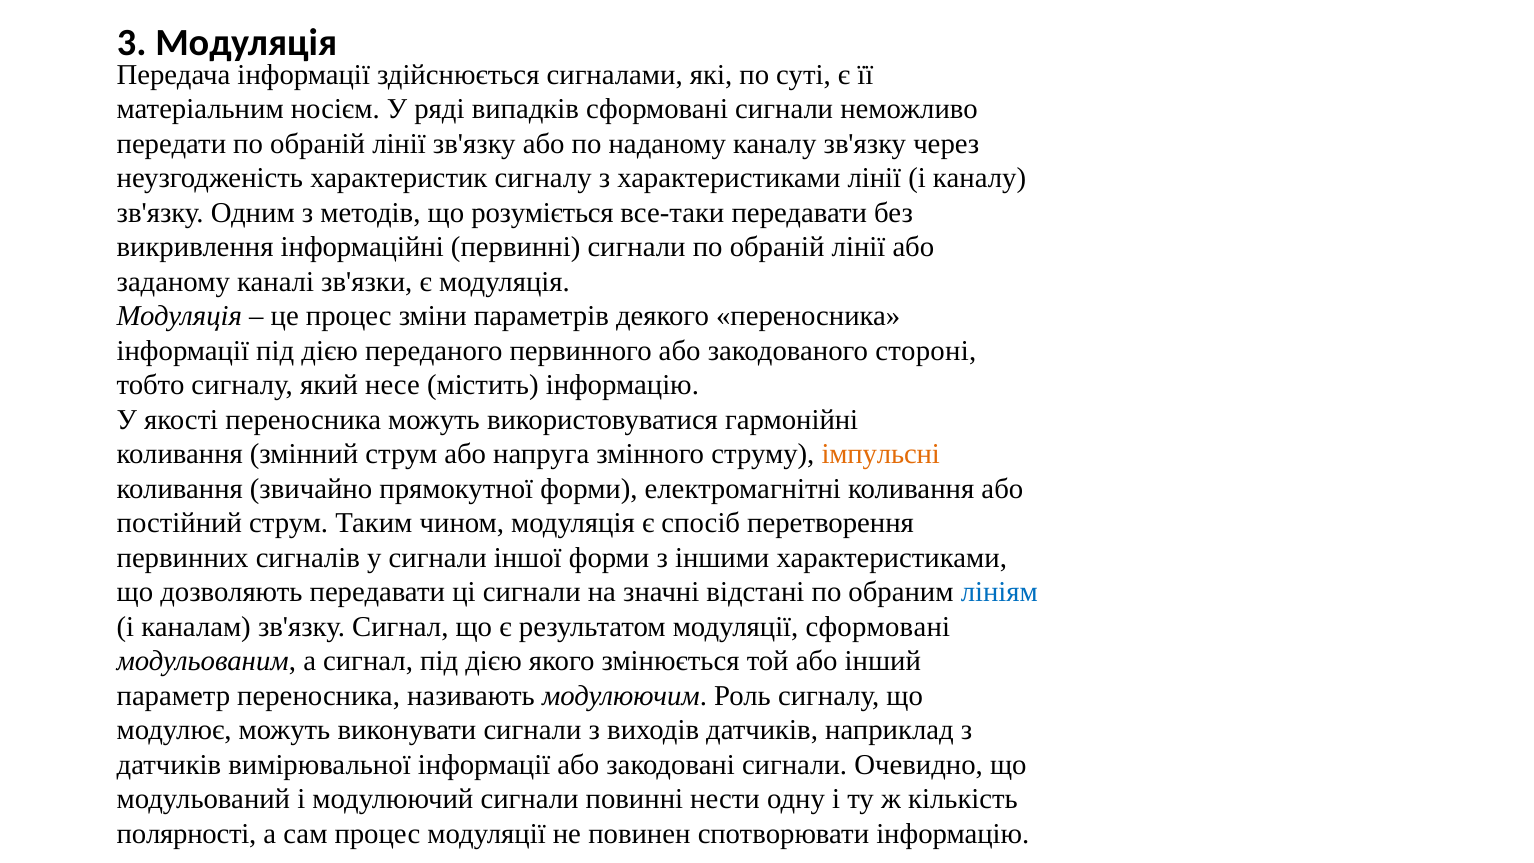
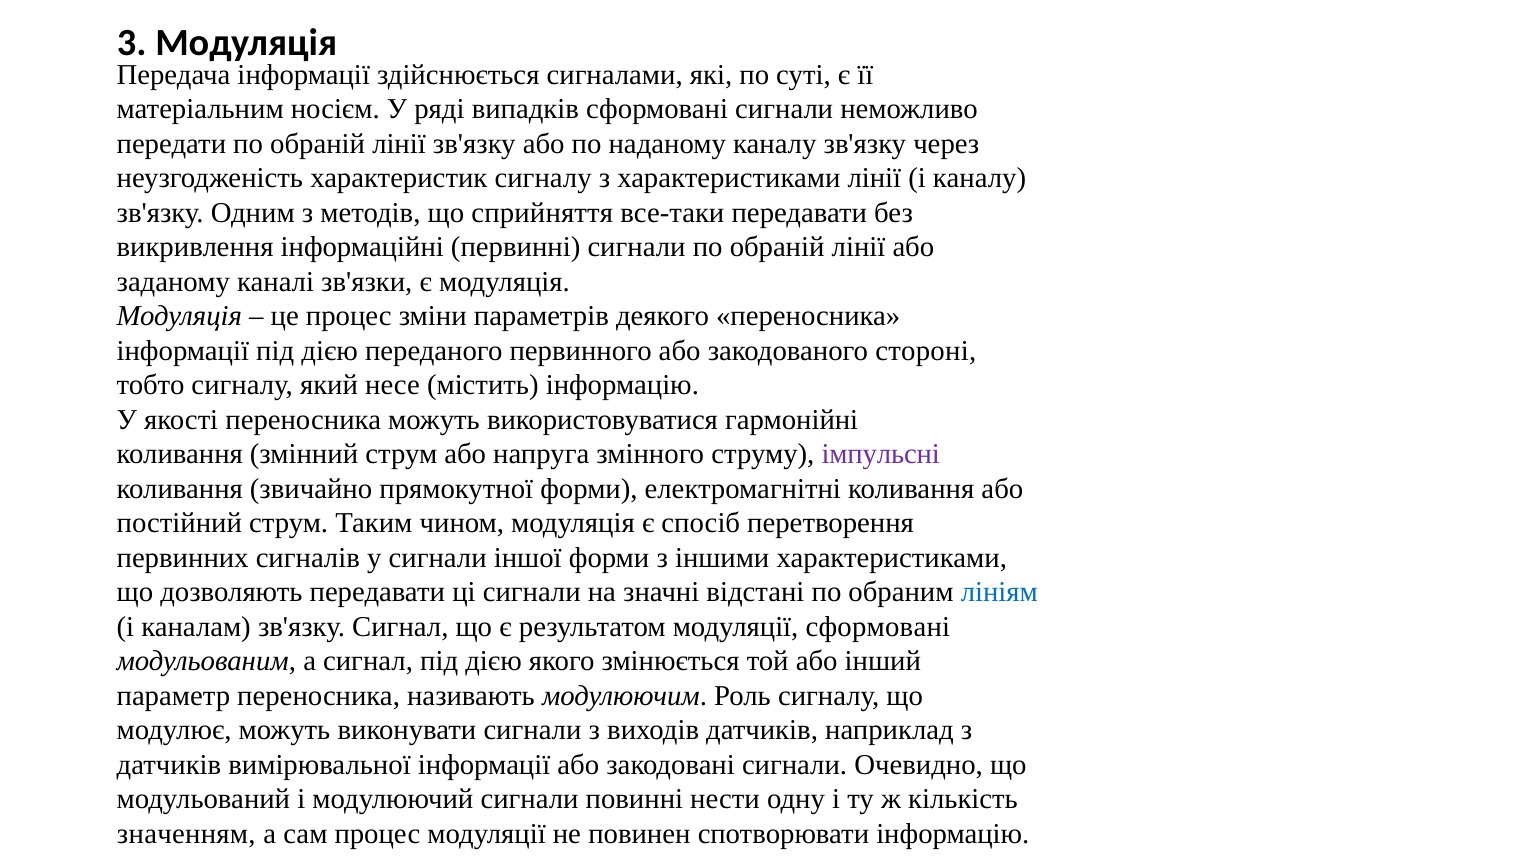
розуміється: розуміється -> сприйняття
імпульсні colour: orange -> purple
полярності: полярності -> значенням
